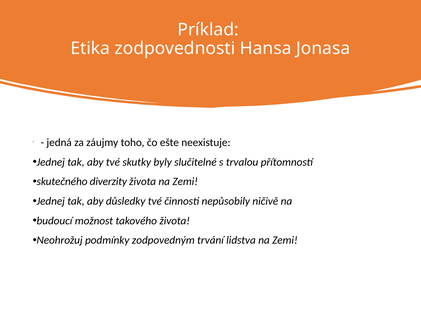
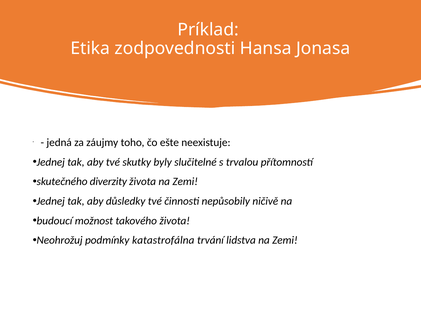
zodpovedným: zodpovedným -> katastrofálna
